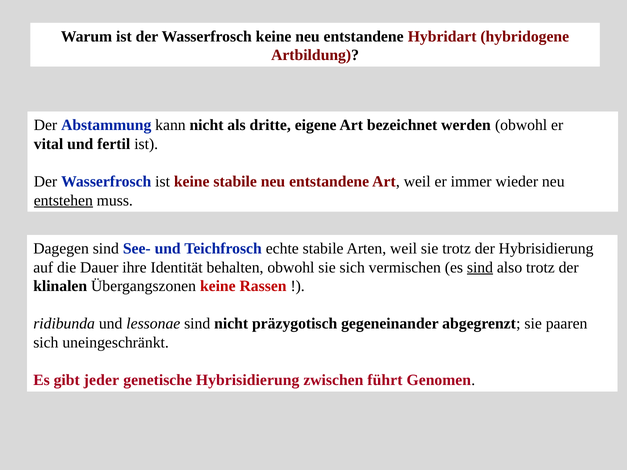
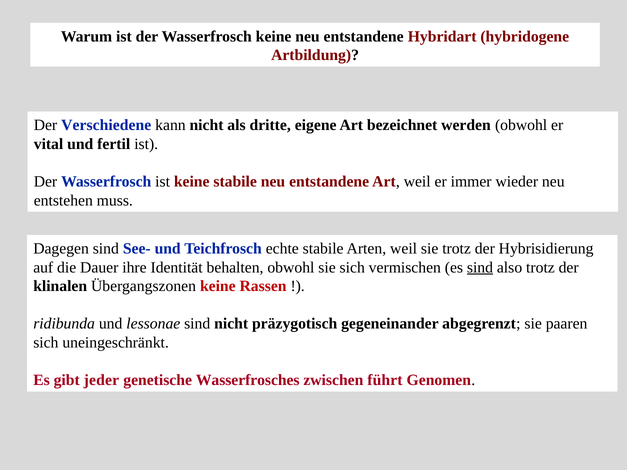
Abstammung: Abstammung -> Verschiedene
entstehen underline: present -> none
genetische Hybrisidierung: Hybrisidierung -> Wasserfrosches
